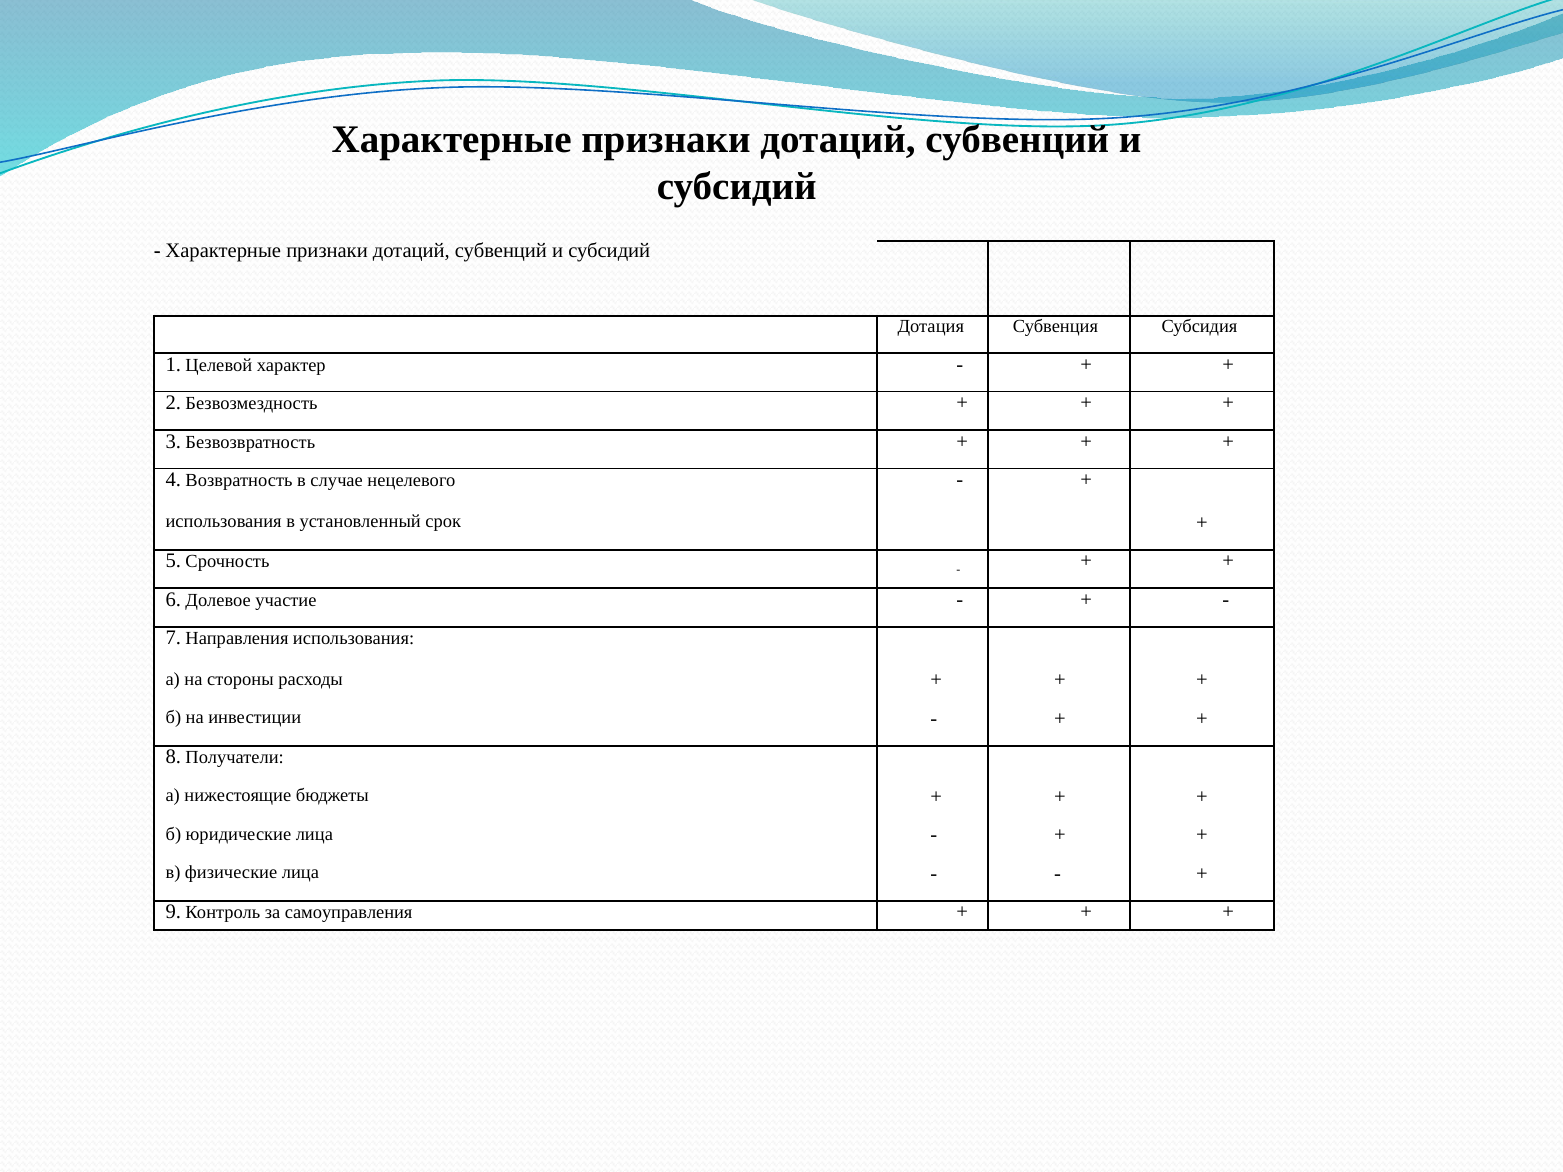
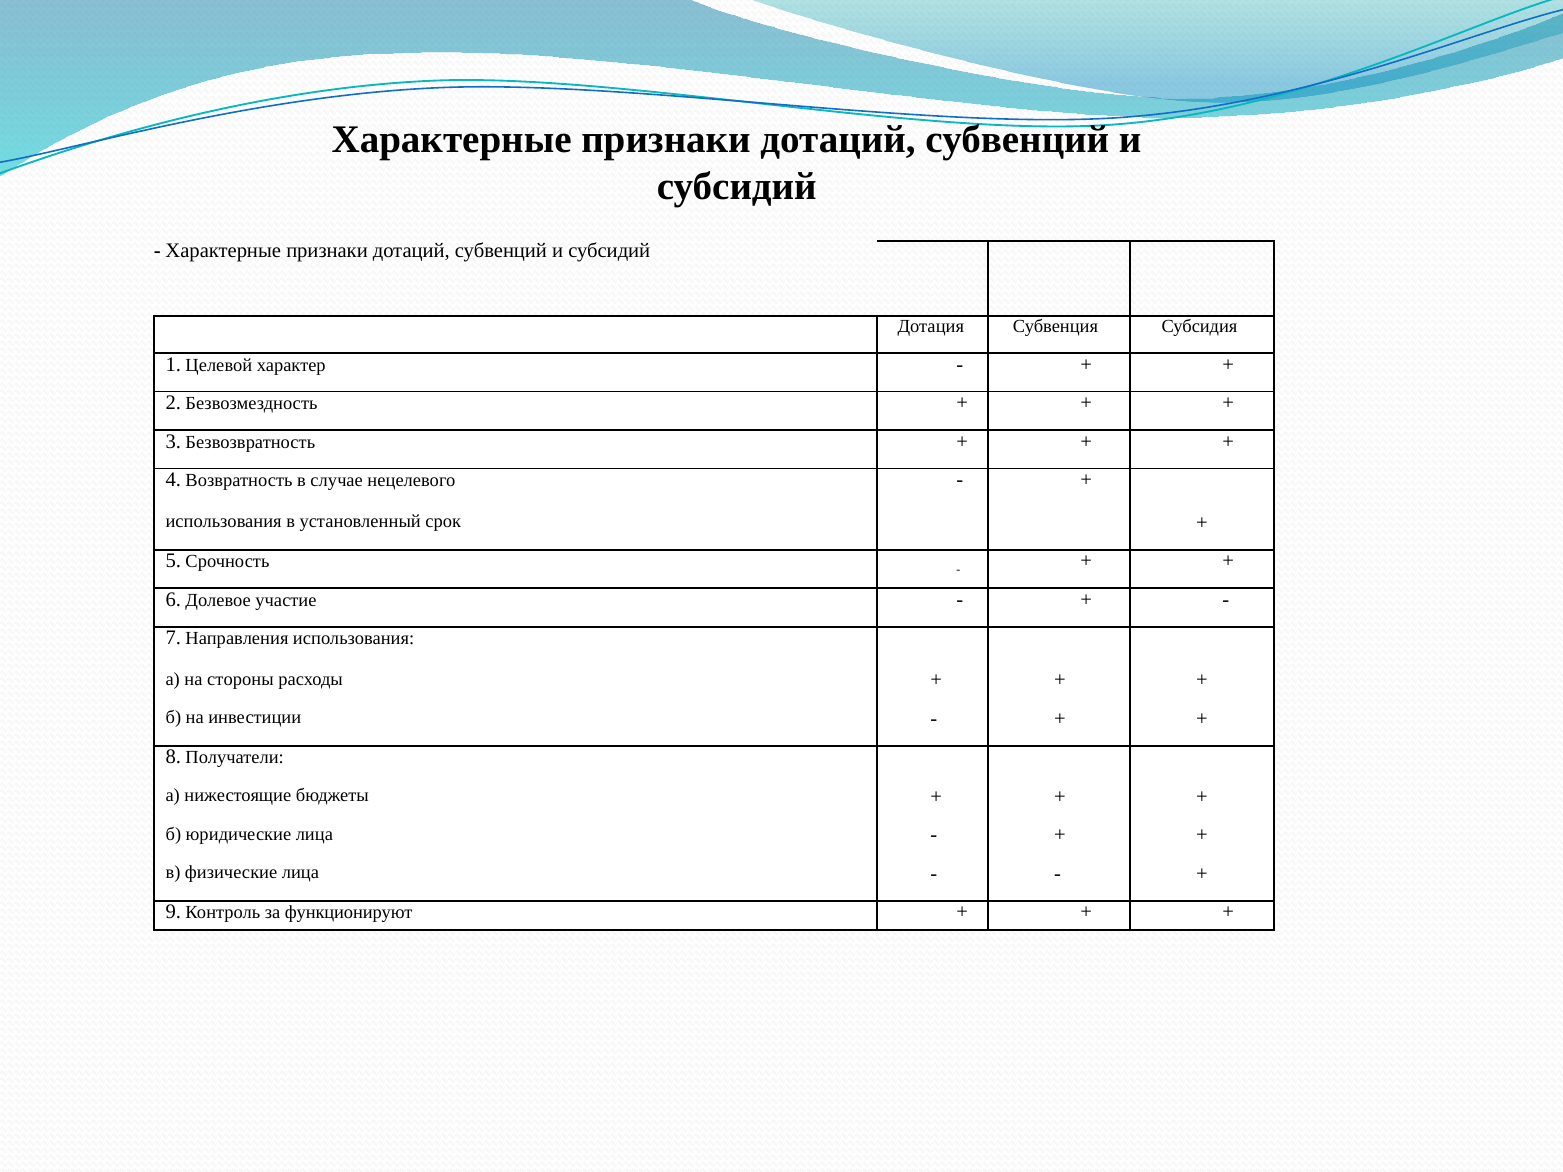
самоуправления: самоуправления -> функционируют
